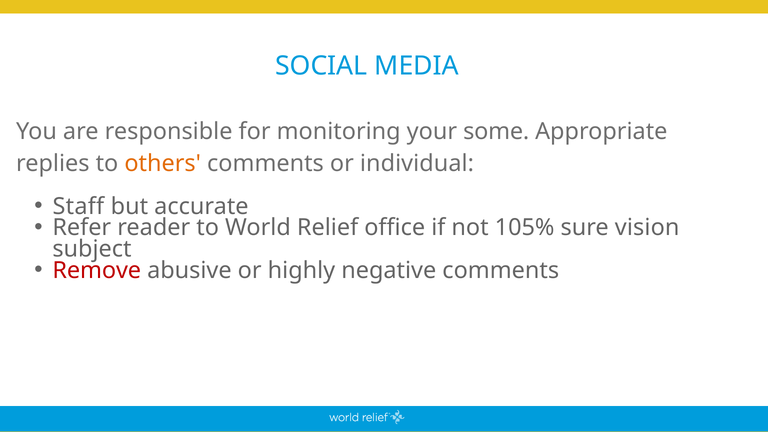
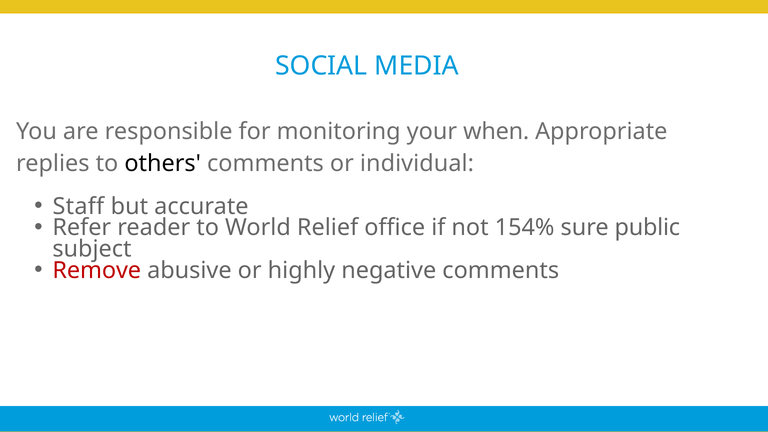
some: some -> when
others colour: orange -> black
105%: 105% -> 154%
vision: vision -> public
